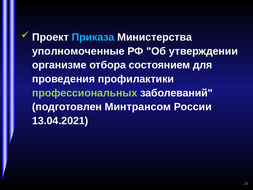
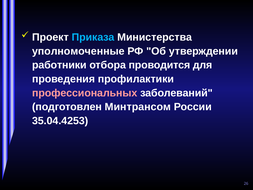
организме: организме -> работники
состоянием: состоянием -> проводится
профессиональных colour: light green -> pink
13.04.2021: 13.04.2021 -> 35.04.4253
